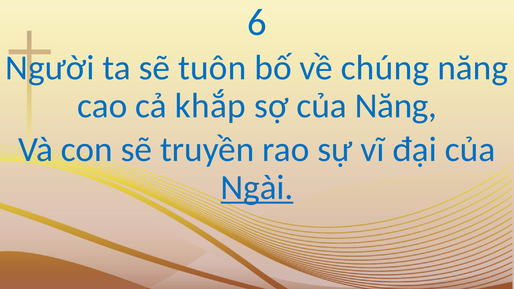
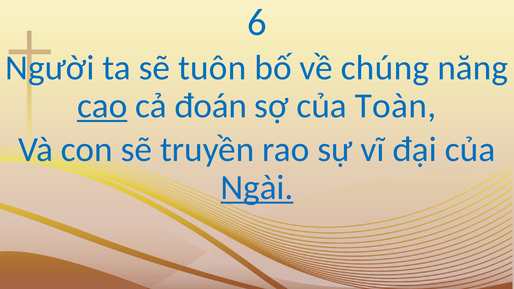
cao underline: none -> present
khắp: khắp -> đoán
của Năng: Năng -> Toàn
